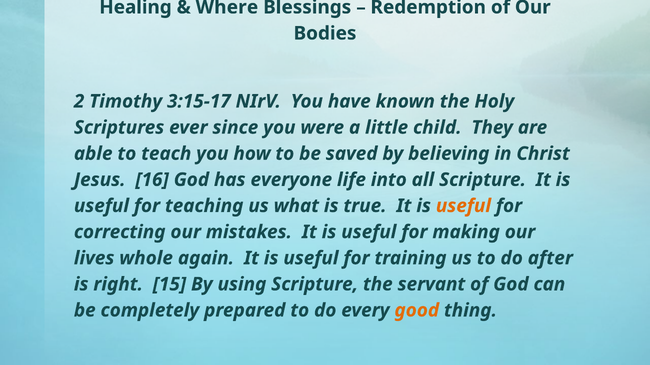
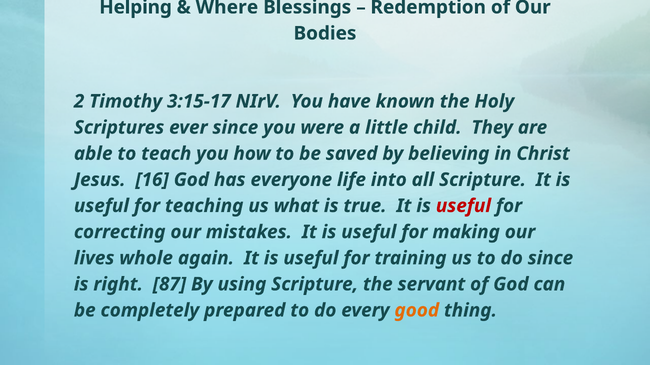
Healing: Healing -> Helping
useful at (463, 206) colour: orange -> red
do after: after -> since
15: 15 -> 87
